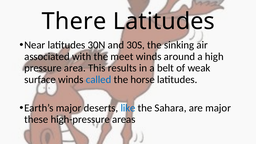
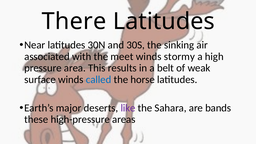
around: around -> stormy
like colour: blue -> purple
are major: major -> bands
